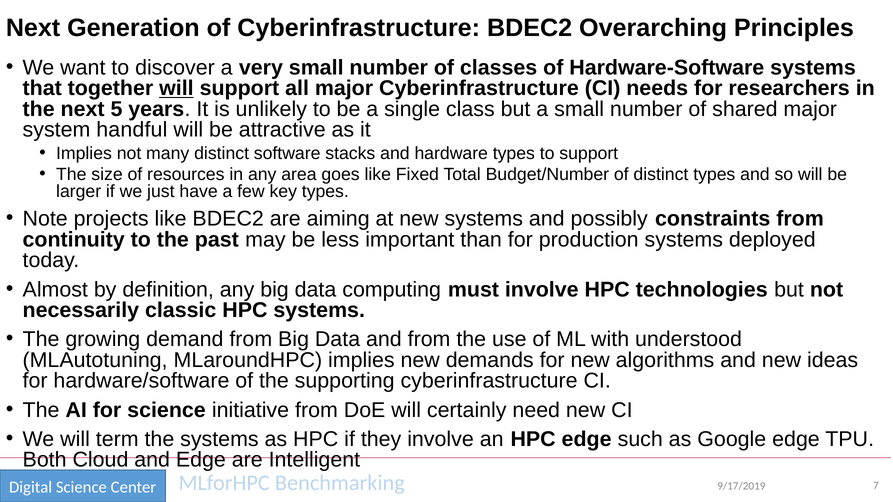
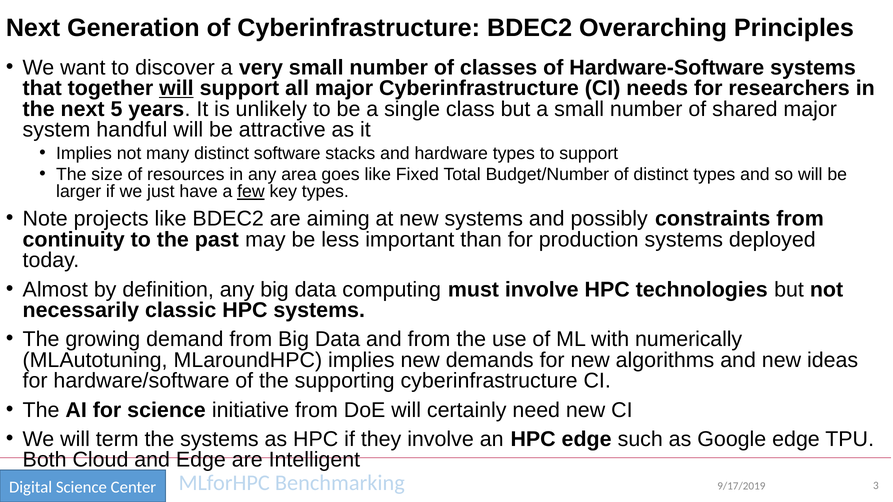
few underline: none -> present
understood: understood -> numerically
7: 7 -> 3
